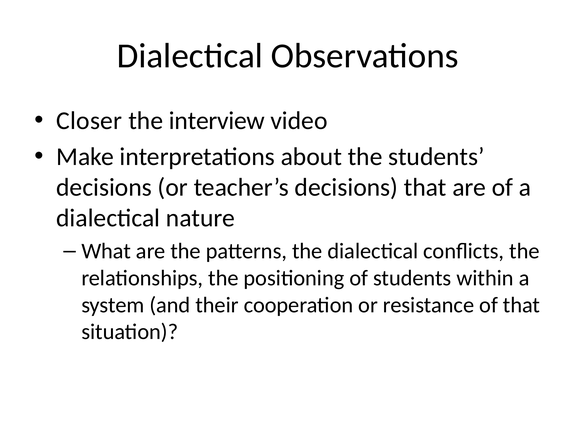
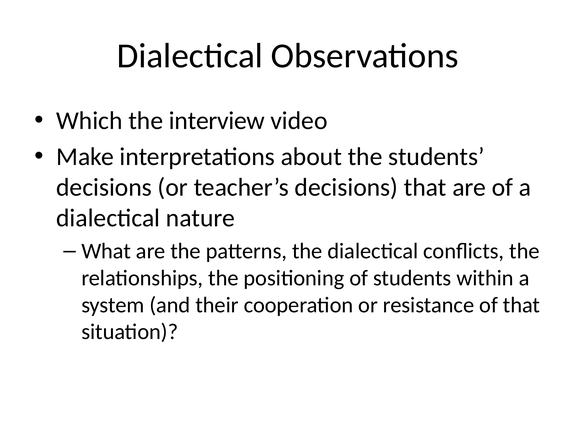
Closer: Closer -> Which
